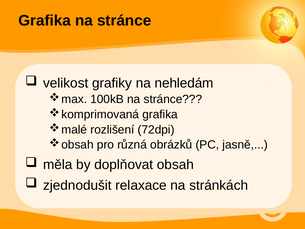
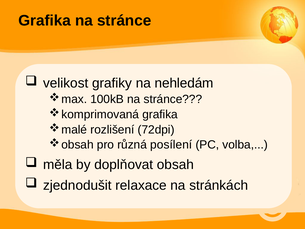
obrázků: obrázků -> posílení
jasně: jasně -> volba
